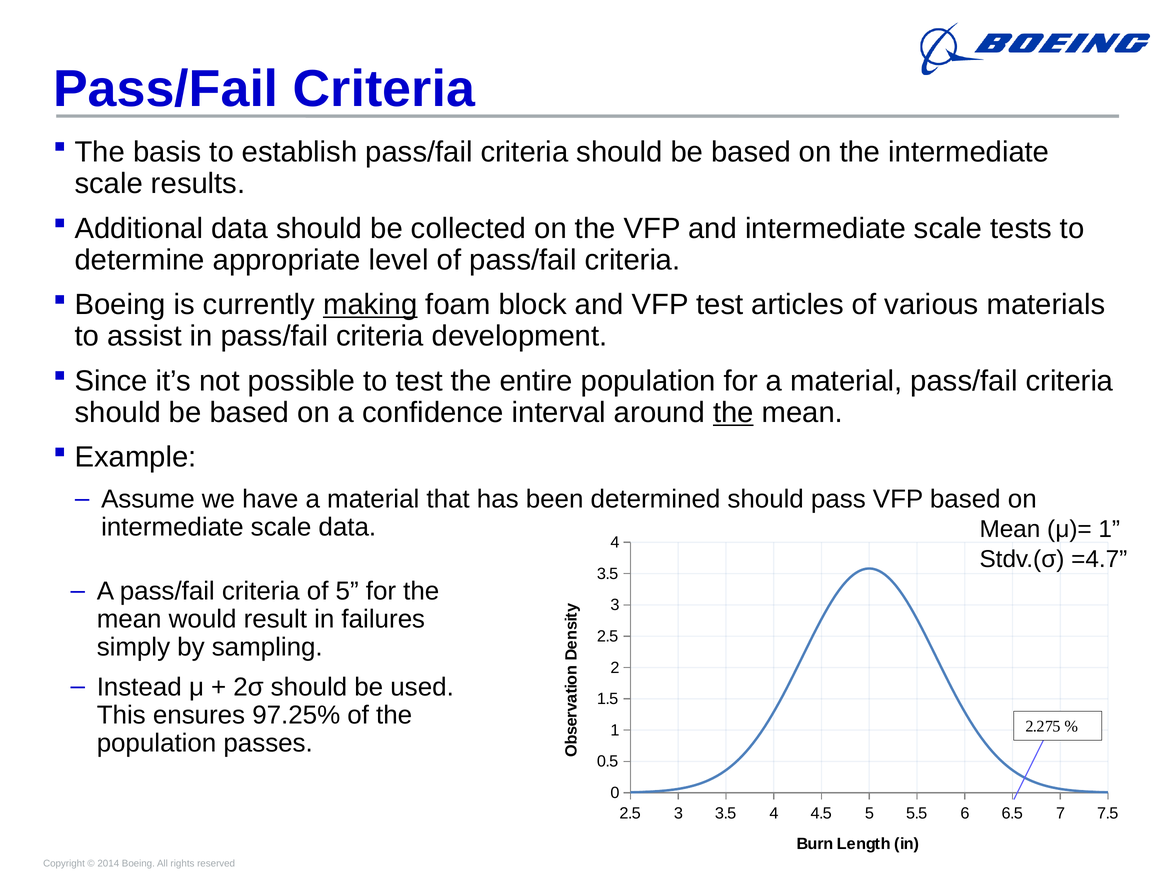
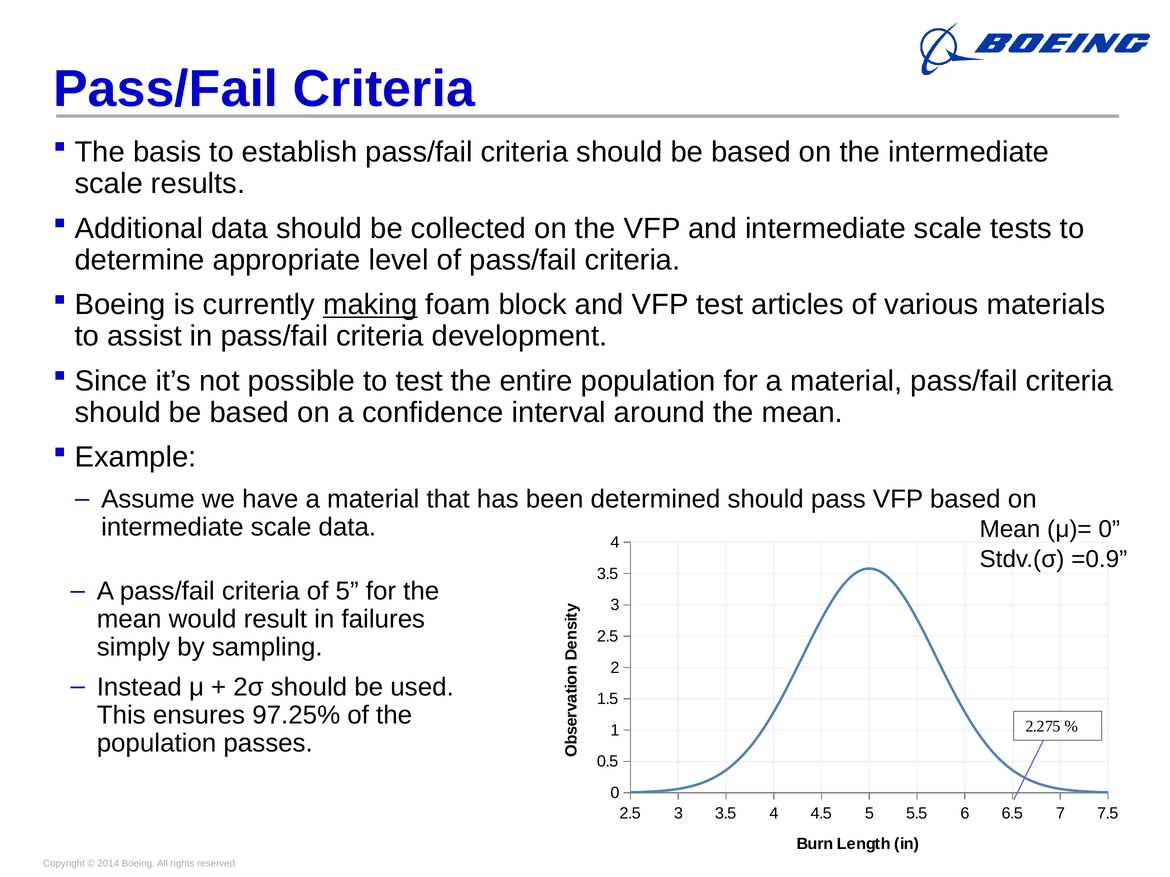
the at (733, 413) underline: present -> none
μ)= 1: 1 -> 0
=4.7: =4.7 -> =0.9
